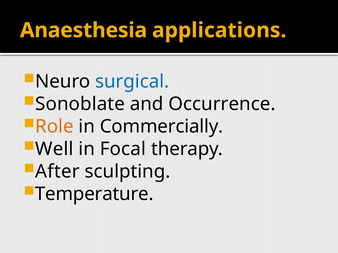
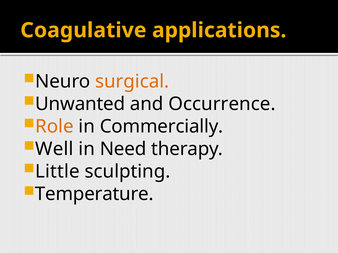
Anaesthesia: Anaesthesia -> Coagulative
surgical colour: blue -> orange
Sonoblate: Sonoblate -> Unwanted
Focal: Focal -> Need
After: After -> Little
